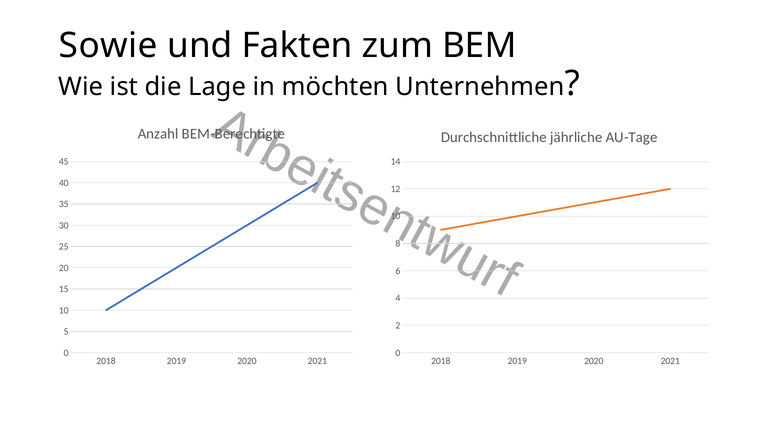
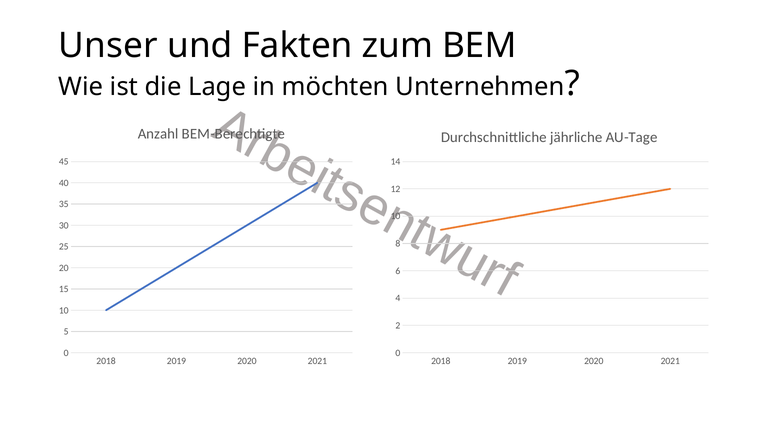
Sowie: Sowie -> Unser
